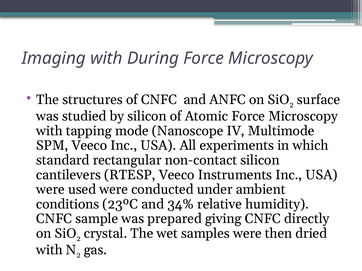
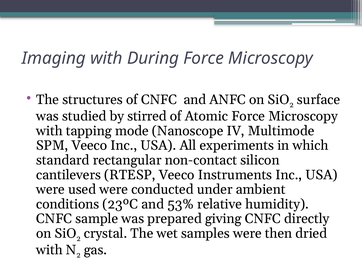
by silicon: silicon -> stirred
34%: 34% -> 53%
